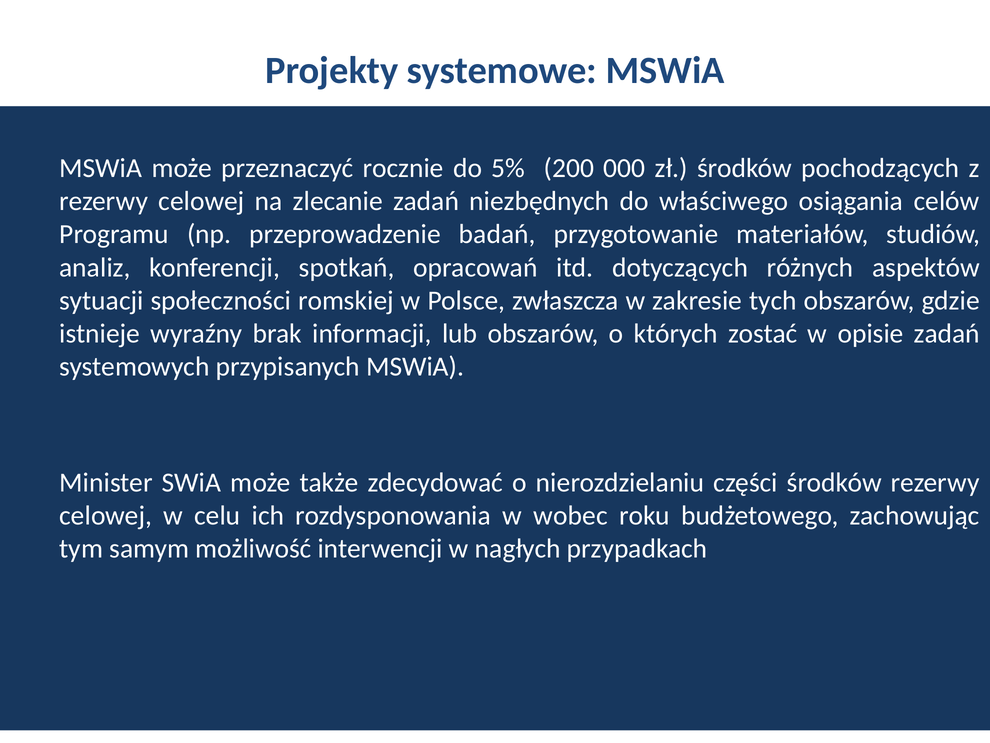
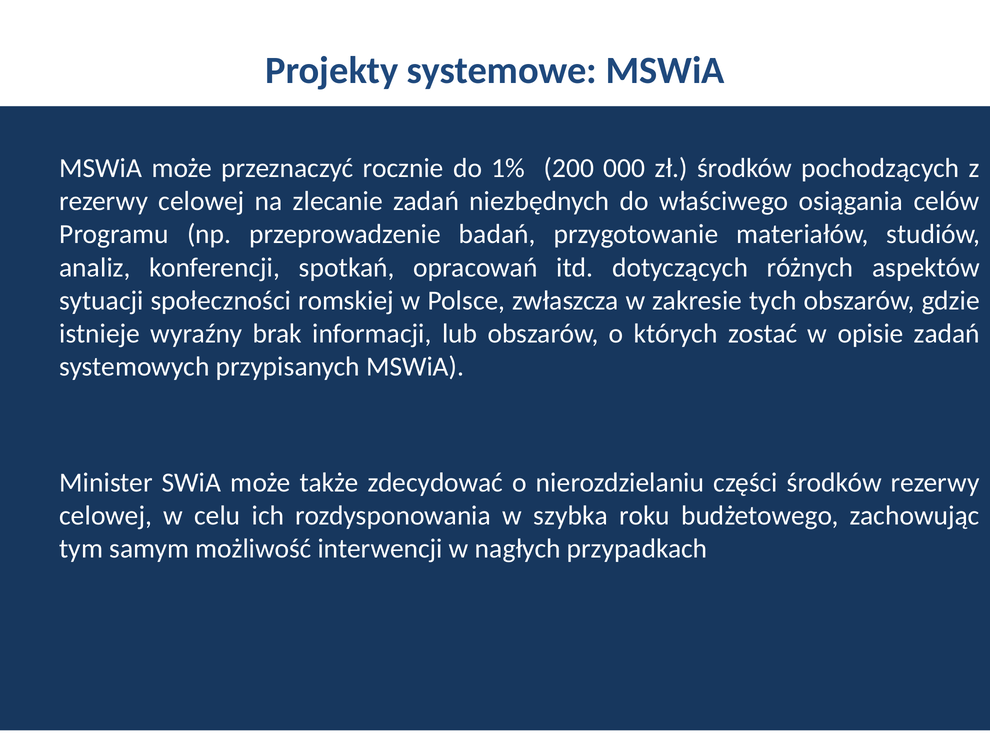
5%: 5% -> 1%
wobec: wobec -> szybka
